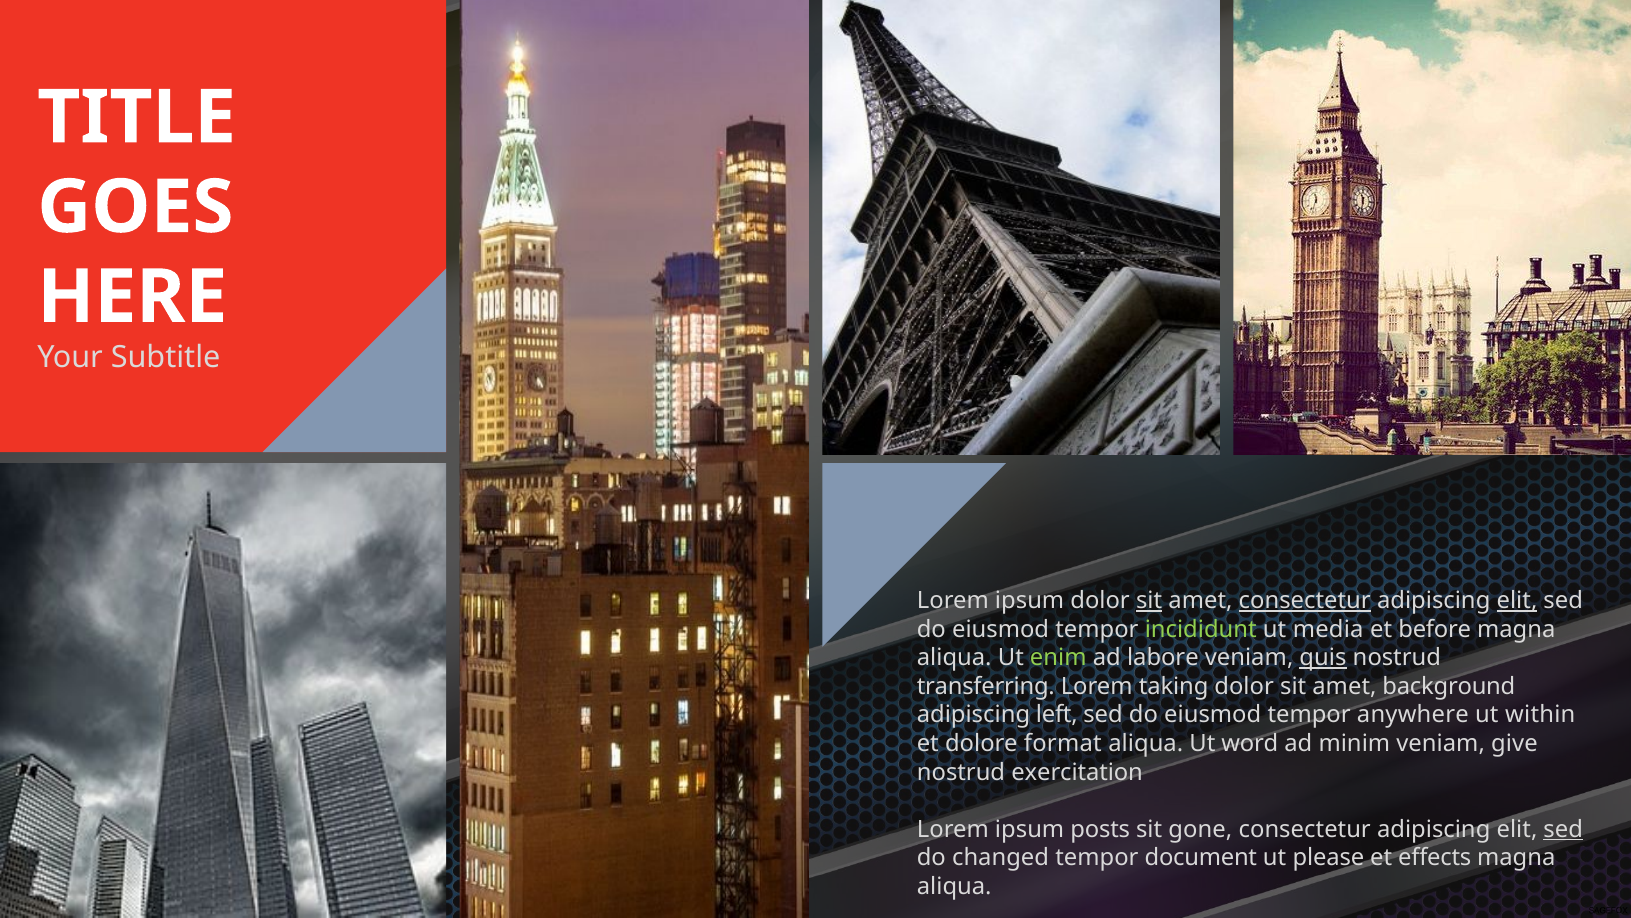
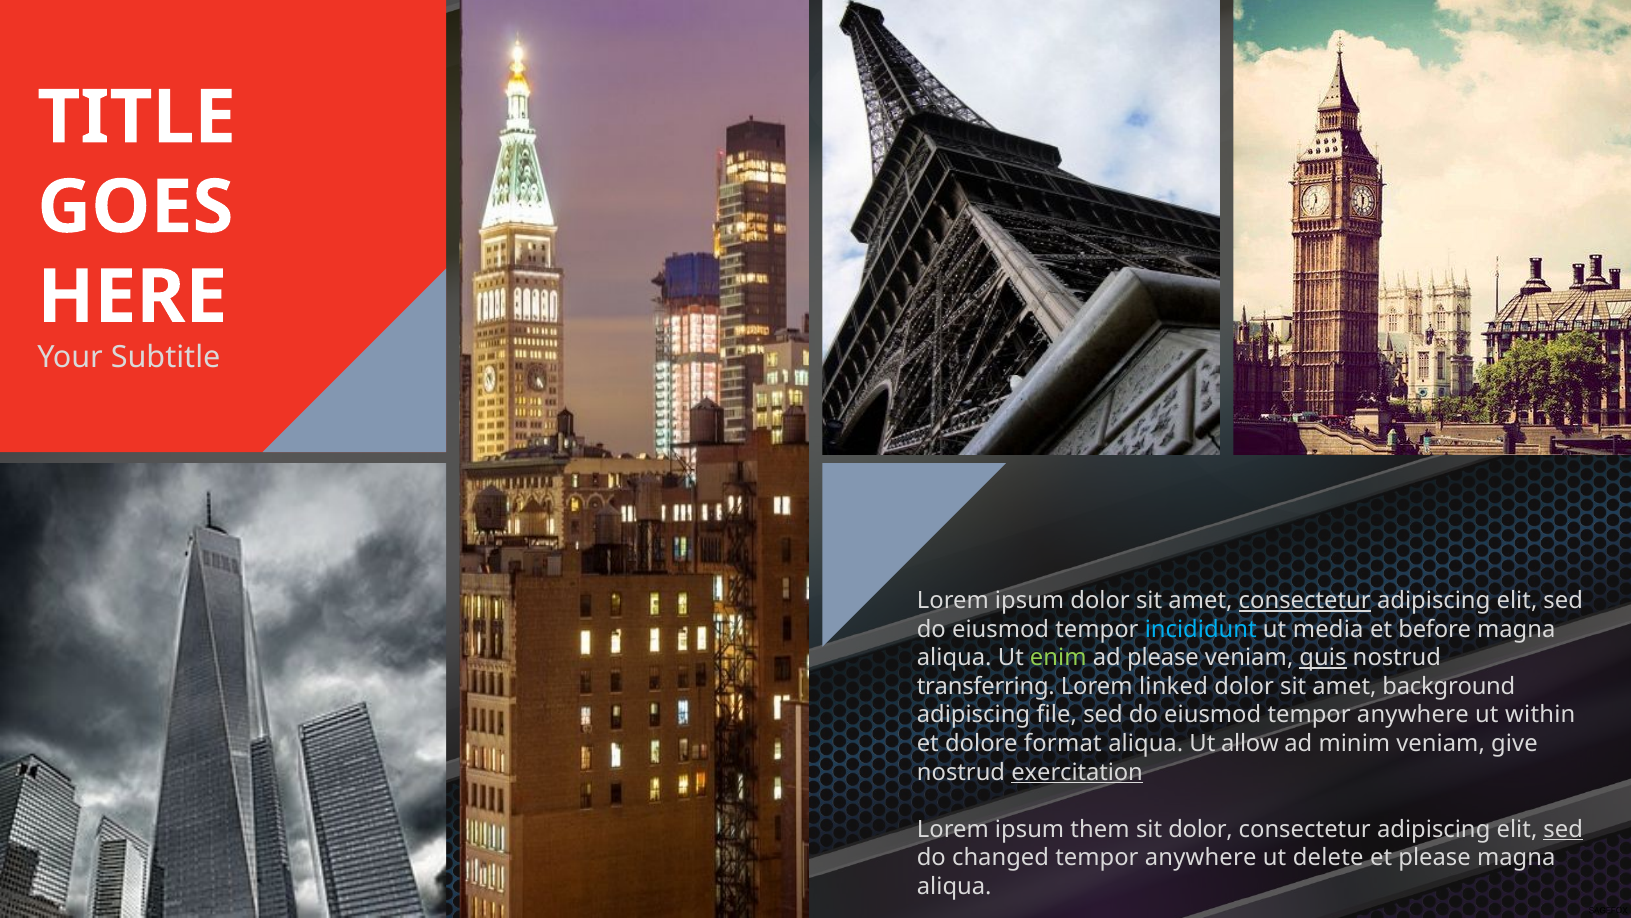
sit at (1149, 600) underline: present -> none
elit at (1517, 600) underline: present -> none
incididunt colour: light green -> light blue
ad labore: labore -> please
taking: taking -> linked
left: left -> file
word: word -> allow
exercitation underline: none -> present
posts: posts -> them
sit gone: gone -> dolor
document at (1201, 857): document -> anywhere
please: please -> delete
et effects: effects -> please
